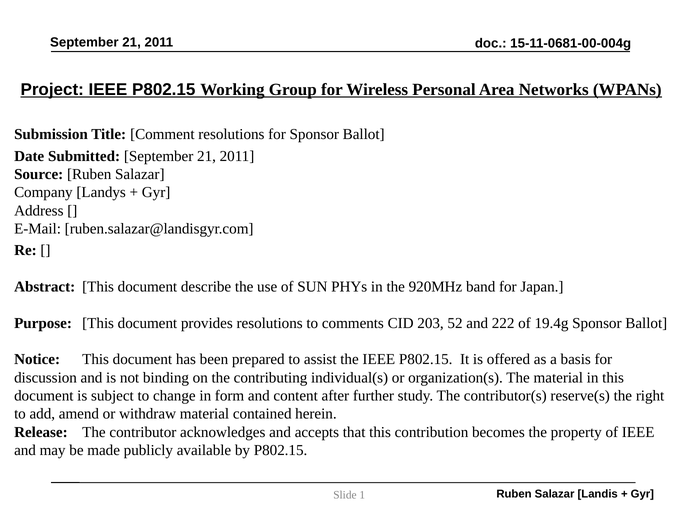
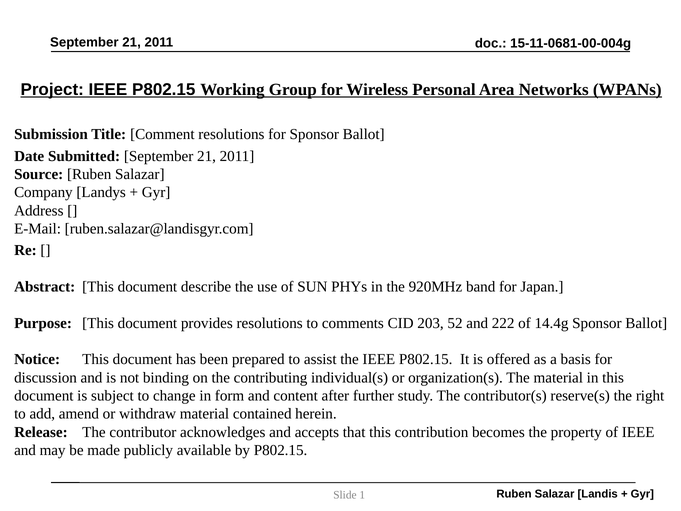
19.4g: 19.4g -> 14.4g
